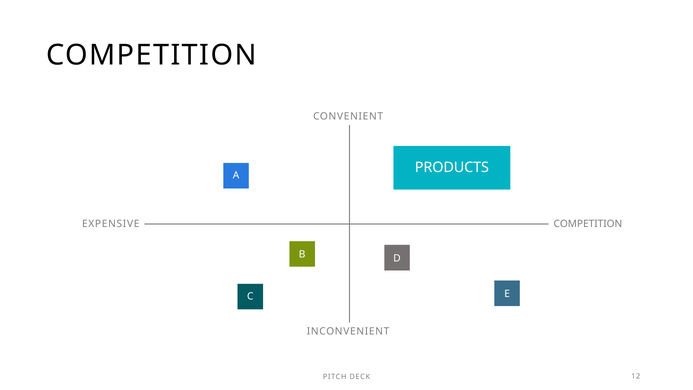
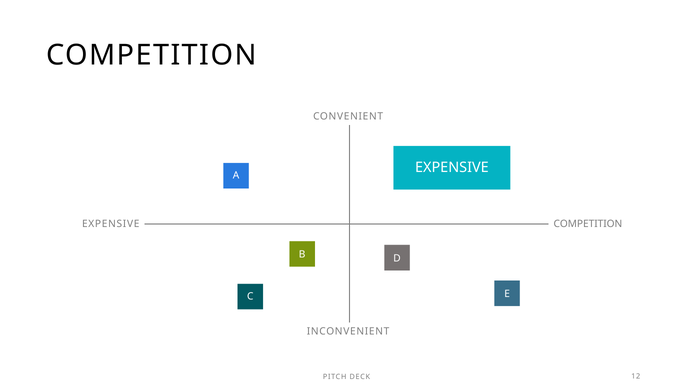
A PRODUCTS: PRODUCTS -> EXPENSIVE
